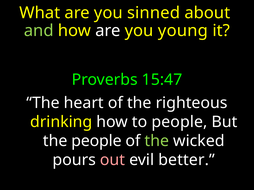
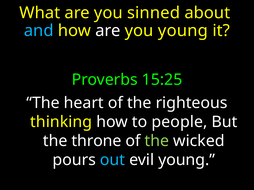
and colour: light green -> light blue
15:47: 15:47 -> 15:25
drinking: drinking -> thinking
the people: people -> throne
out colour: pink -> light blue
evil better: better -> young
